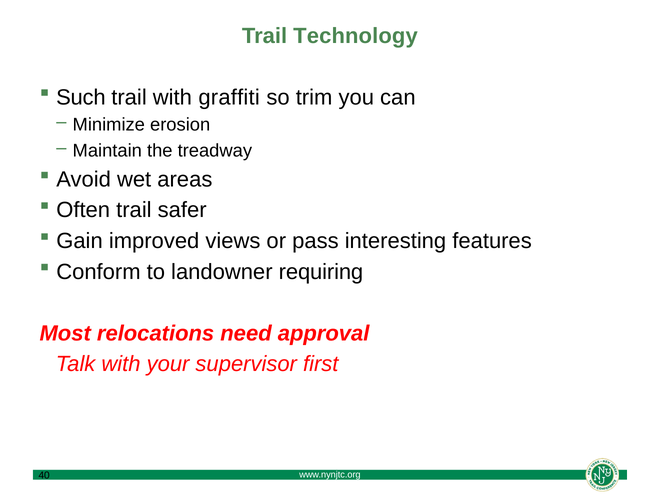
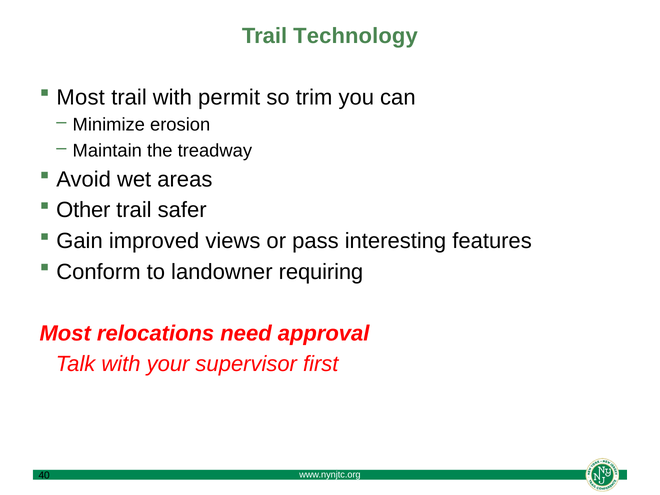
Such at (81, 97): Such -> Most
graffiti: graffiti -> permit
Often: Often -> Other
